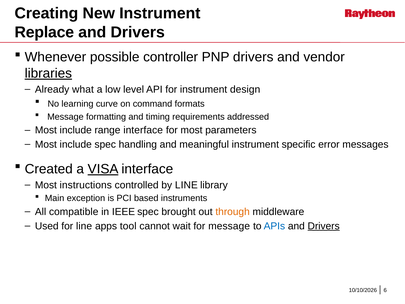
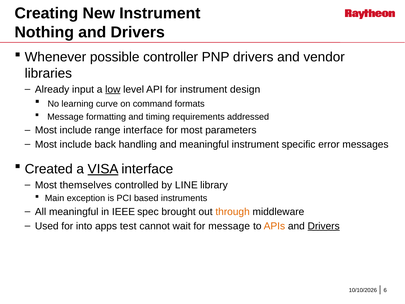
Replace: Replace -> Nothing
libraries underline: present -> none
what: what -> input
low underline: none -> present
include spec: spec -> back
instructions: instructions -> themselves
All compatible: compatible -> meaningful
for line: line -> into
tool: tool -> test
APIs colour: blue -> orange
